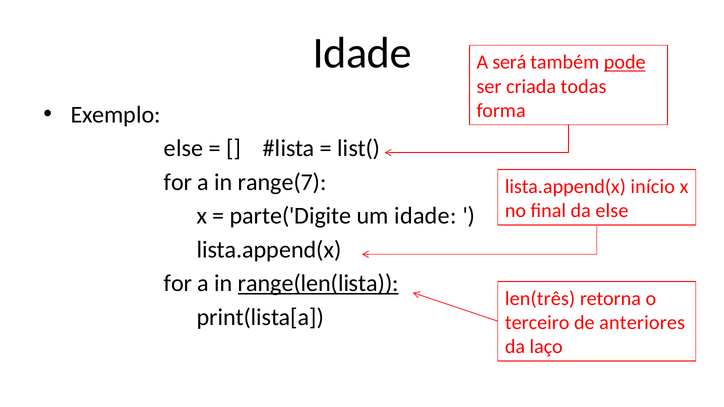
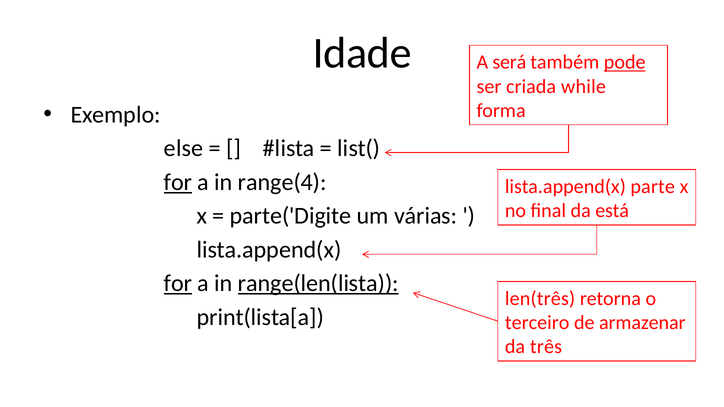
todas: todas -> while
for at (178, 182) underline: none -> present
range(7: range(7 -> range(4
início: início -> parte
da else: else -> está
um idade: idade -> várias
for at (178, 284) underline: none -> present
anteriores: anteriores -> armazenar
laço: laço -> três
